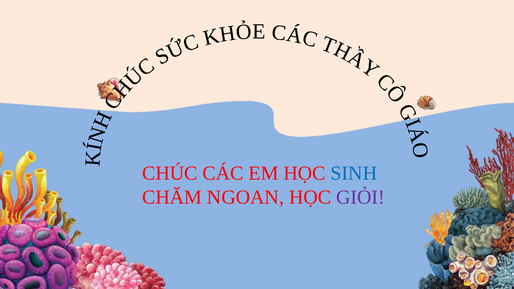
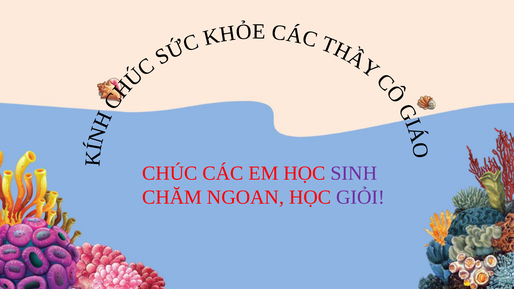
SINH colour: blue -> purple
